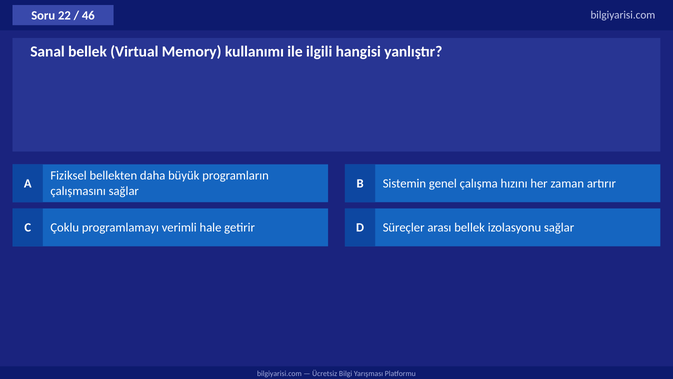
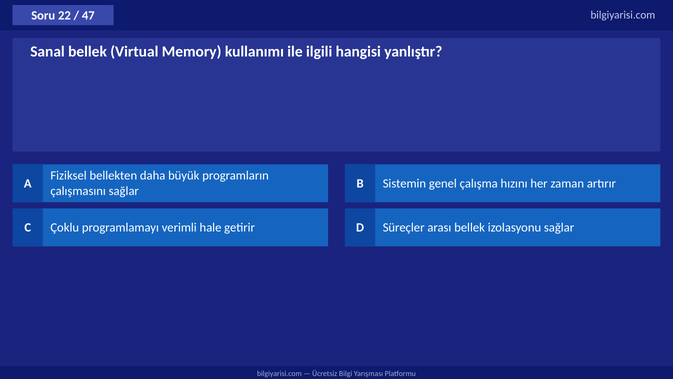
46: 46 -> 47
